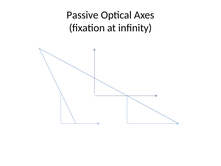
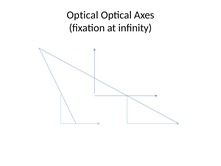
Passive at (83, 15): Passive -> Optical
